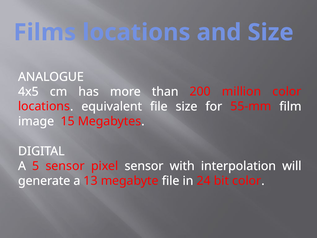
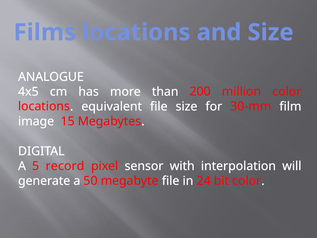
55-mm: 55-mm -> 30-mm
5 sensor: sensor -> record
13: 13 -> 50
